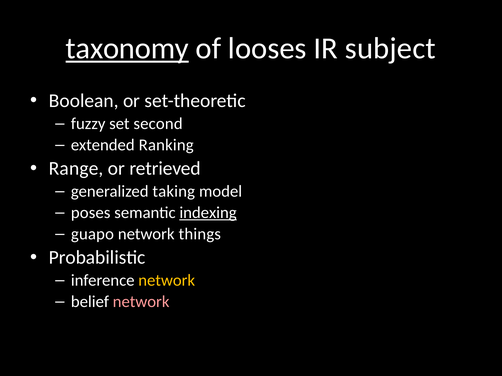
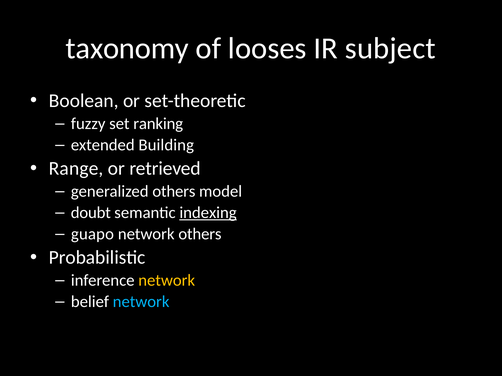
taxonomy underline: present -> none
second: second -> ranking
Ranking: Ranking -> Building
generalized taking: taking -> others
poses: poses -> doubt
network things: things -> others
network at (141, 302) colour: pink -> light blue
